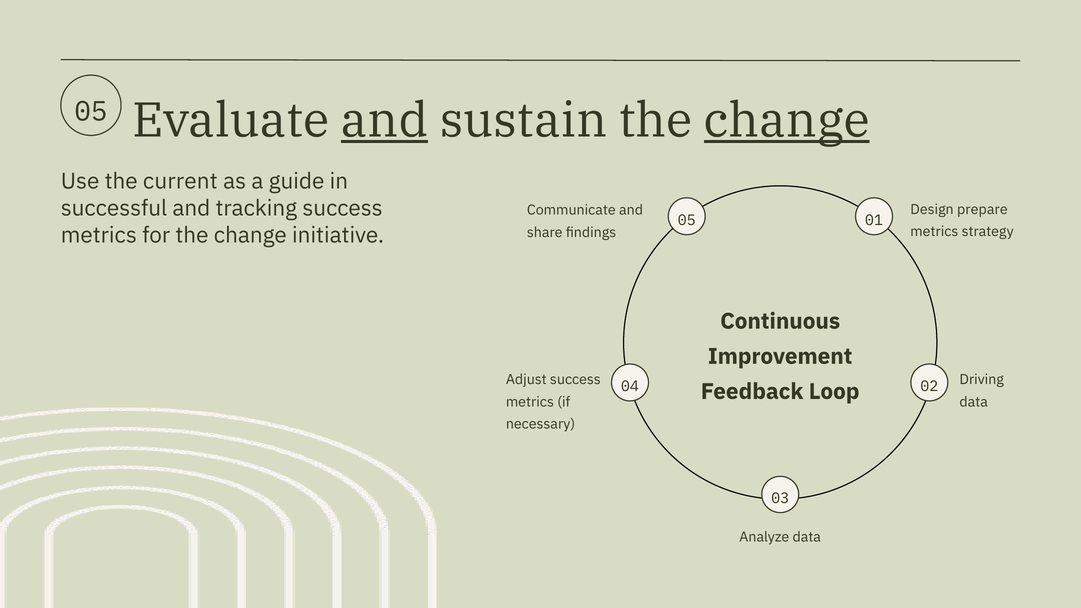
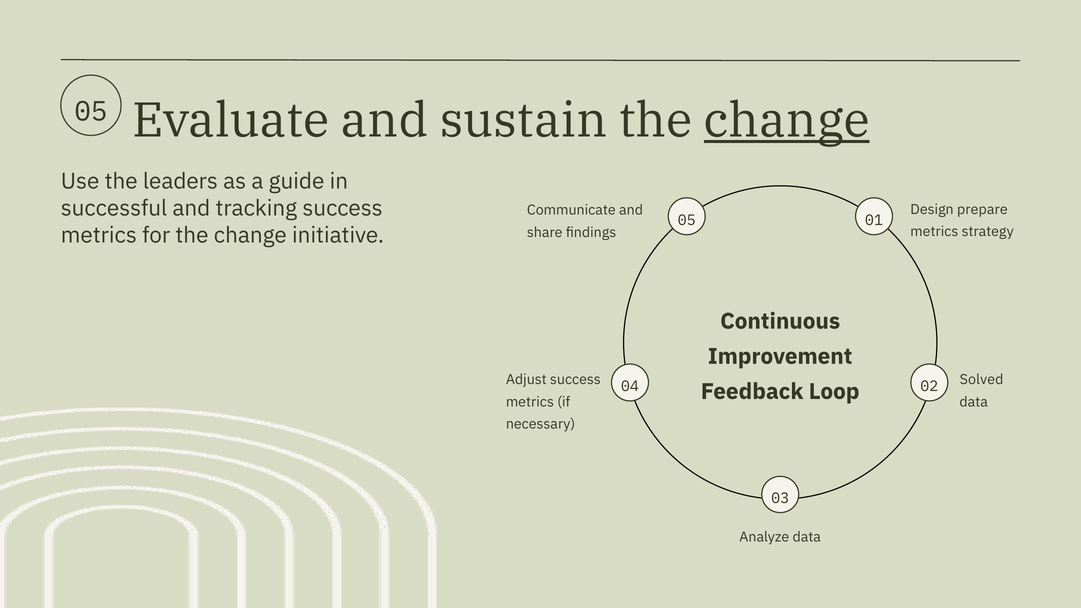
and at (385, 121) underline: present -> none
current: current -> leaders
Driving: Driving -> Solved
